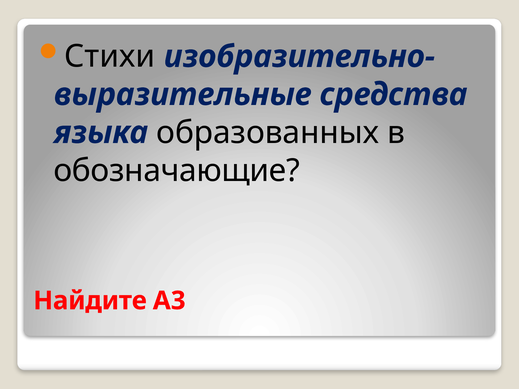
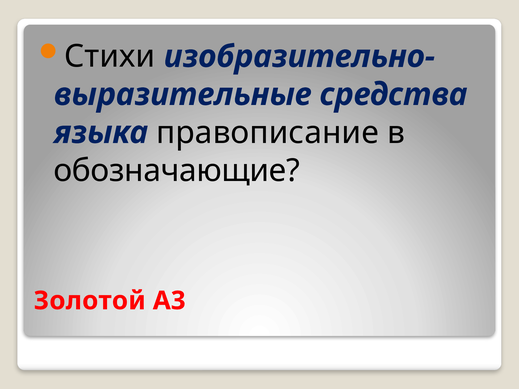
образованных: образованных -> правописание
Найдите: Найдите -> Золотой
